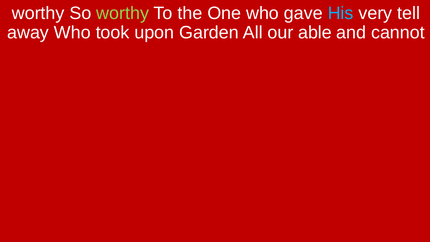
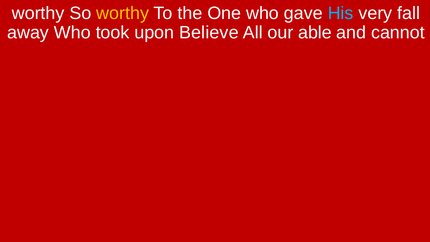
worthy at (123, 13) colour: light green -> yellow
tell: tell -> fall
Garden: Garden -> Believe
